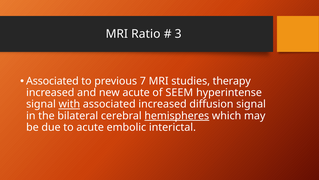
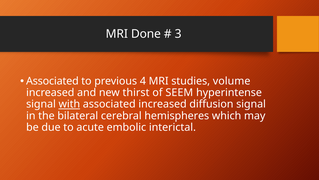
Ratio: Ratio -> Done
7: 7 -> 4
therapy: therapy -> volume
new acute: acute -> thirst
hemispheres underline: present -> none
